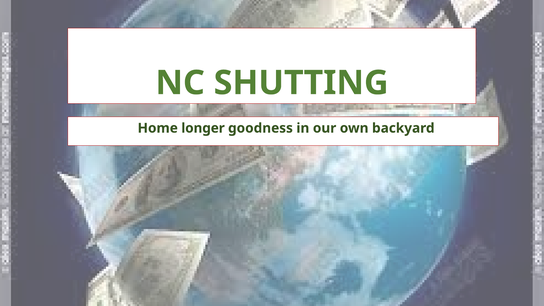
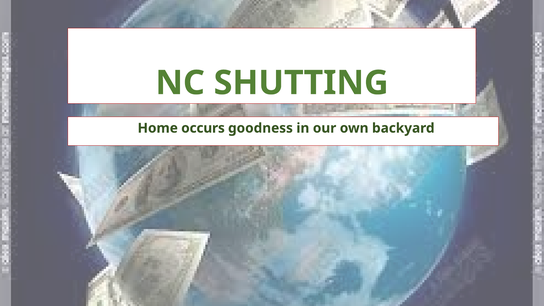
longer: longer -> occurs
